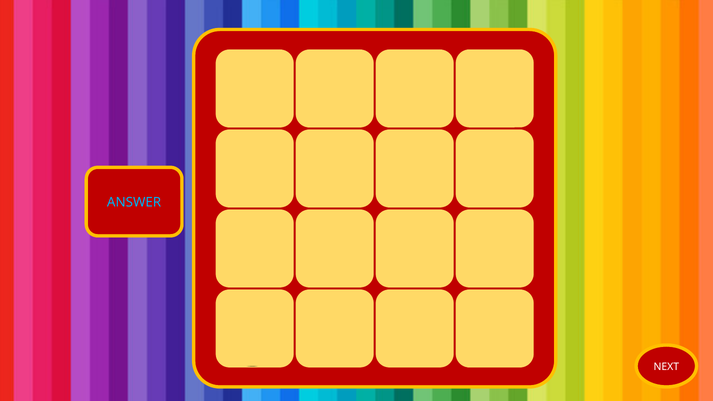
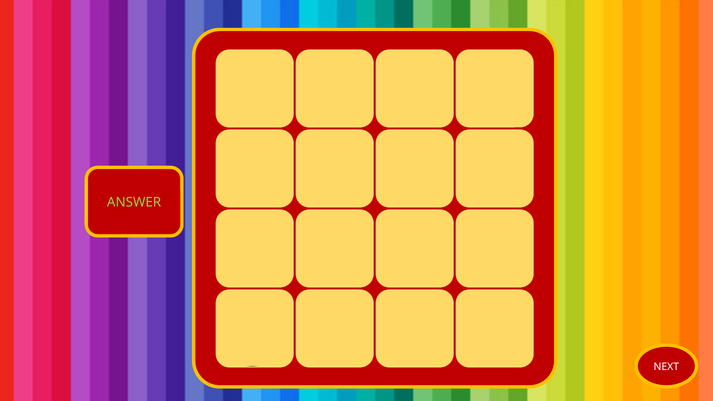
ANSWER colour: light blue -> light green
